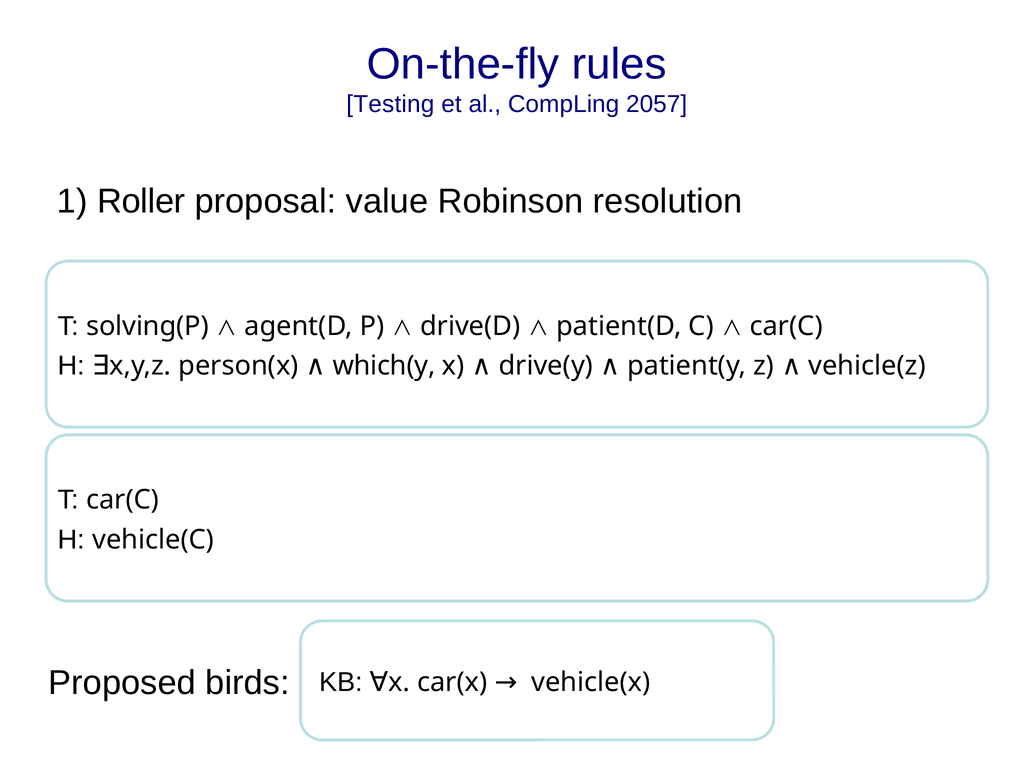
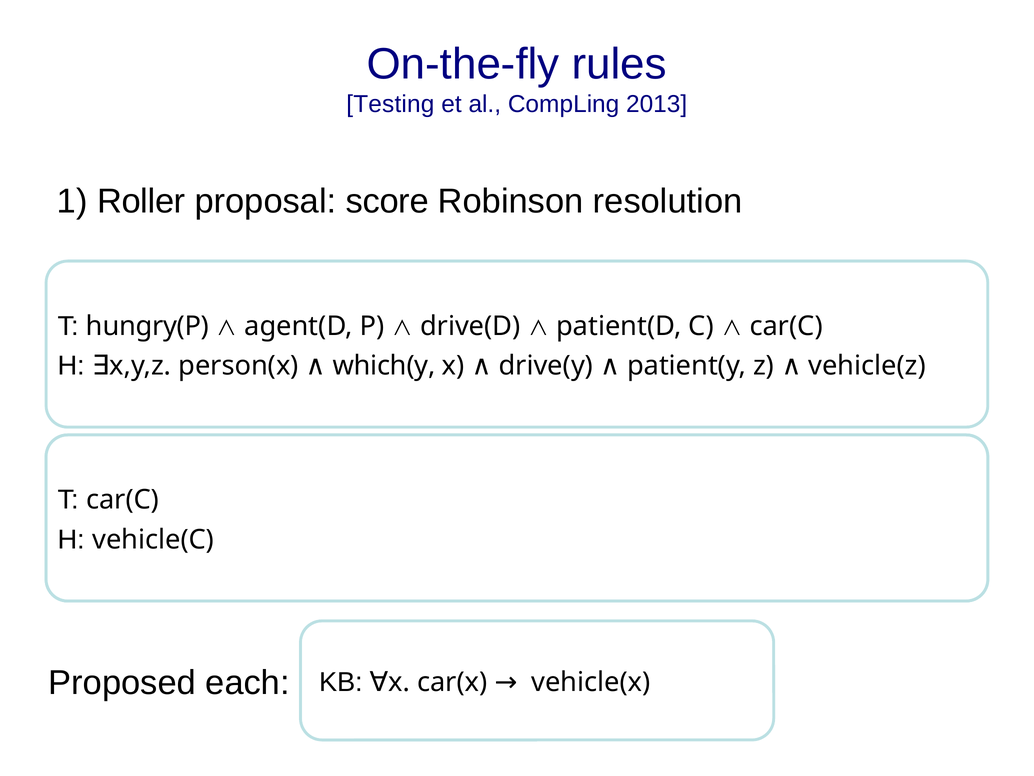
2057: 2057 -> 2013
value: value -> score
solving(P: solving(P -> hungry(P
birds: birds -> each
